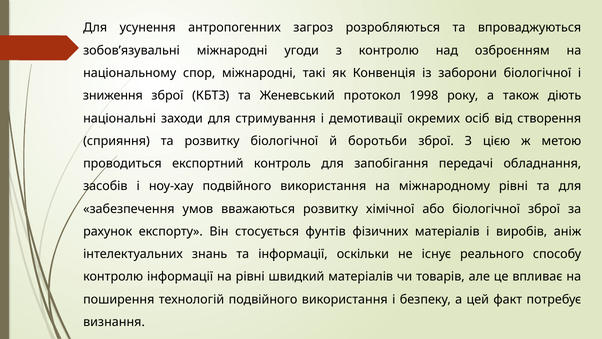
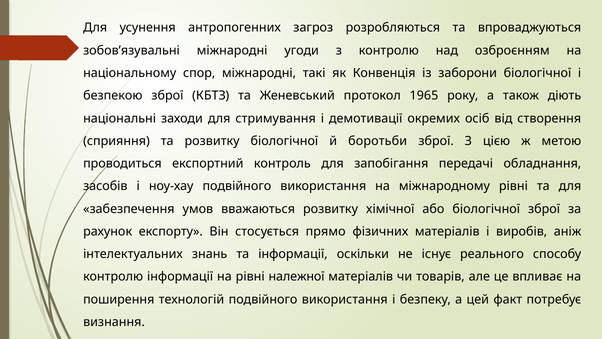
зниження: зниження -> безпекою
1998: 1998 -> 1965
фунтів: фунтів -> прямо
швидкий: швидкий -> належної
